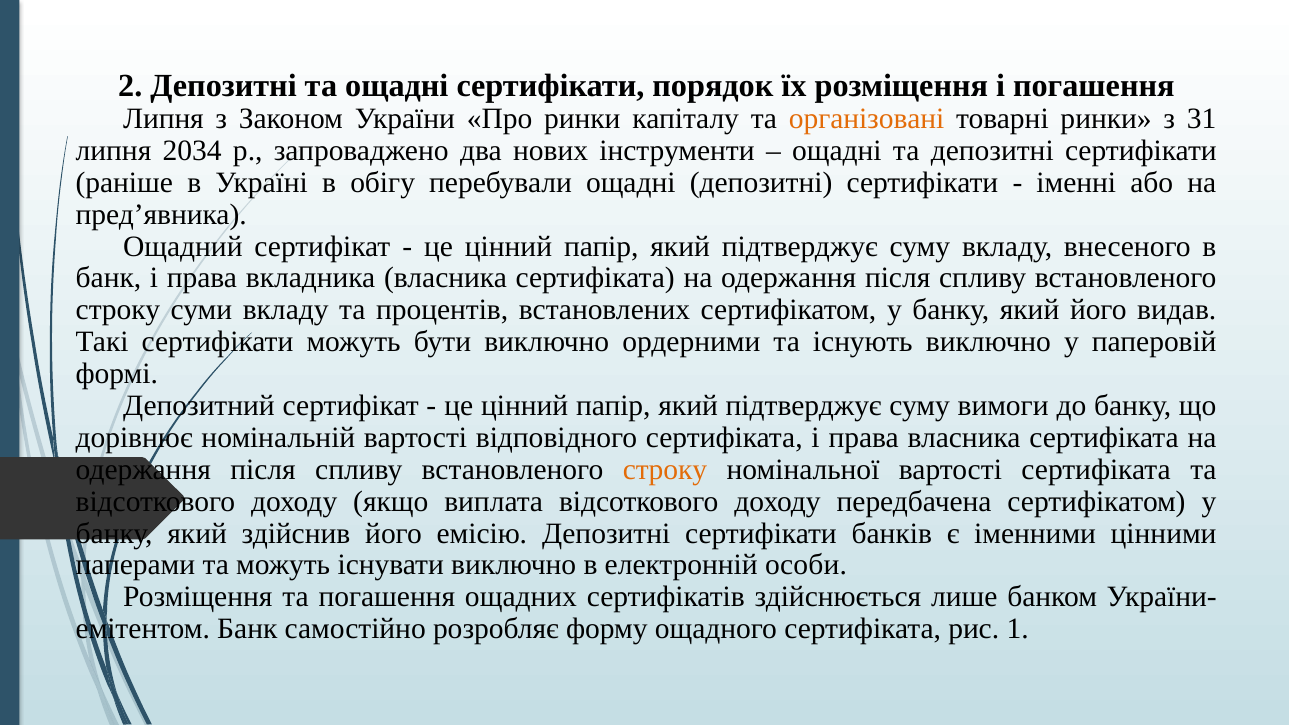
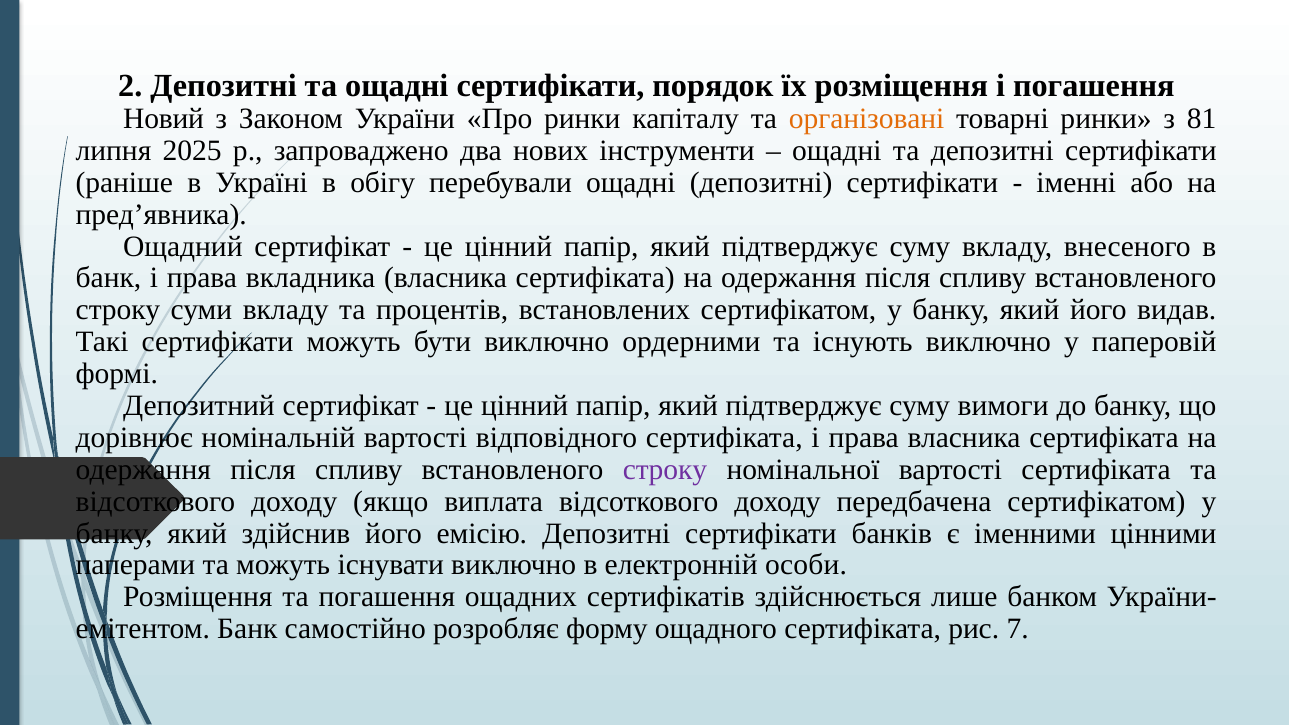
Липня at (163, 119): Липня -> Новий
31: 31 -> 81
2034: 2034 -> 2025
строку at (665, 470) colour: orange -> purple
1: 1 -> 7
